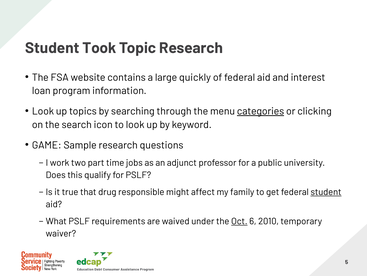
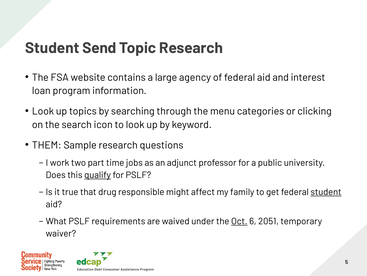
Took: Took -> Send
quickly: quickly -> agency
categories underline: present -> none
GAME: GAME -> THEM
qualify underline: none -> present
2010: 2010 -> 2051
